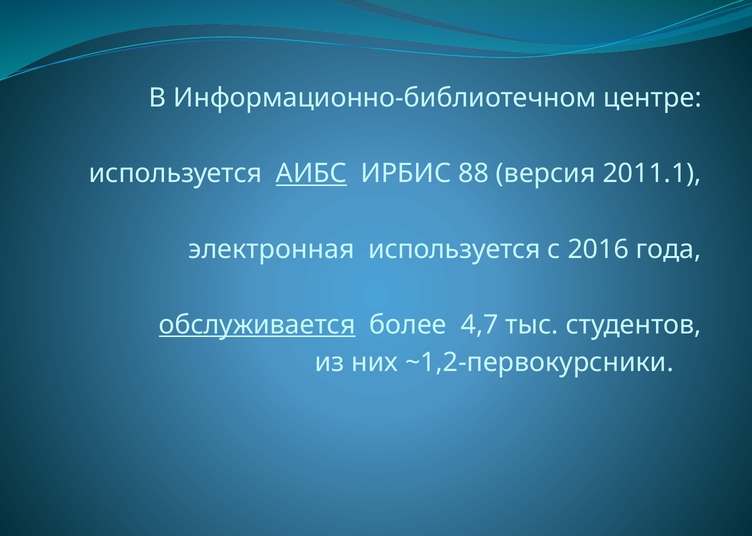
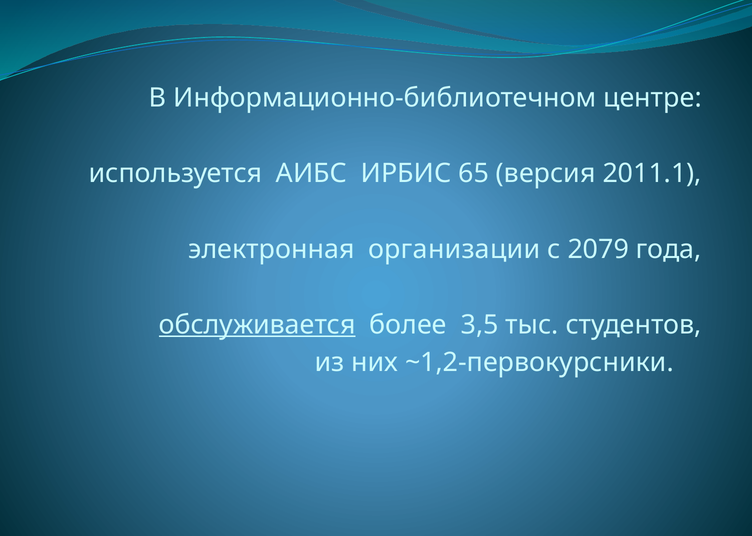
АИБС underline: present -> none
88: 88 -> 65
электронная используется: используется -> организации
2016: 2016 -> 2079
4,7: 4,7 -> 3,5
